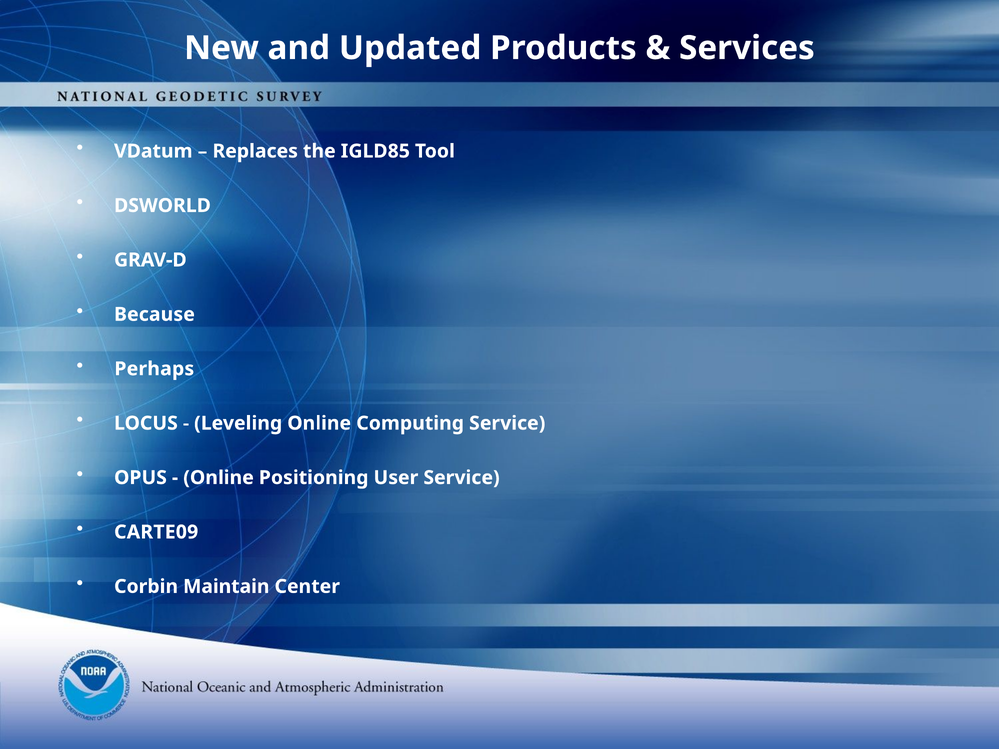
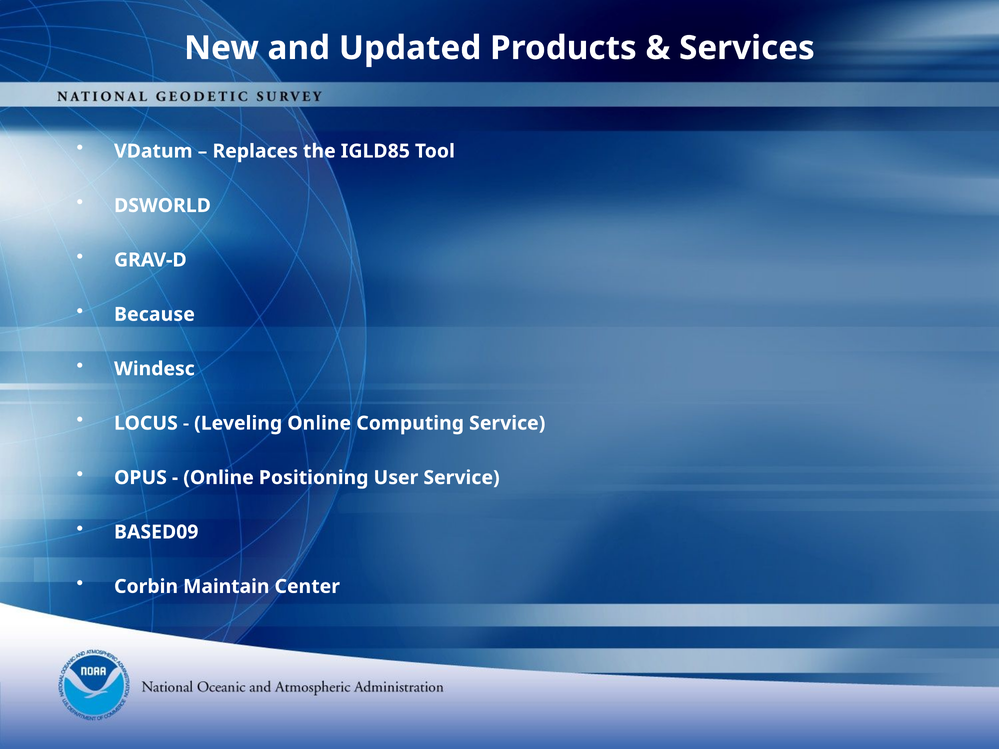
Perhaps: Perhaps -> Windesc
CARTE09: CARTE09 -> BASED09
